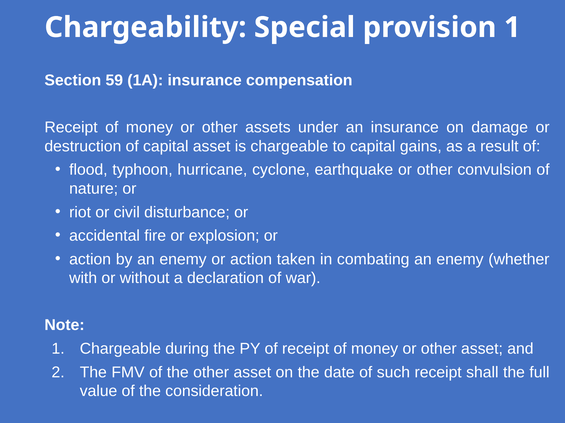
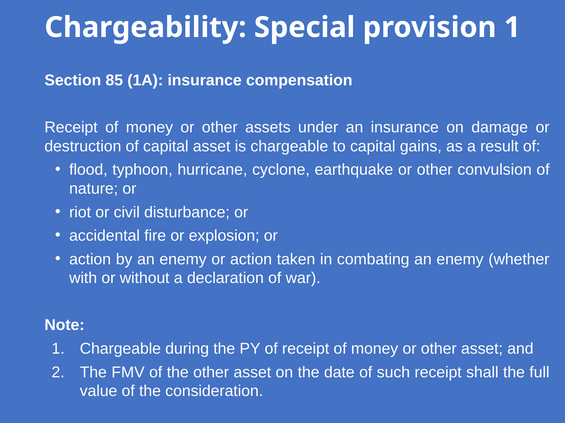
59: 59 -> 85
